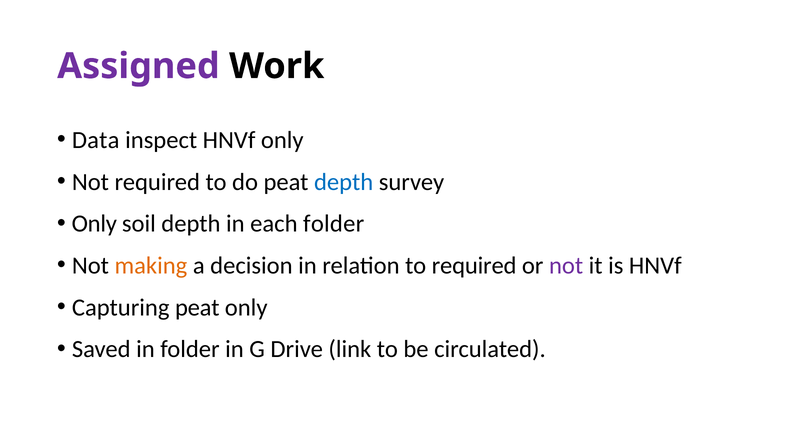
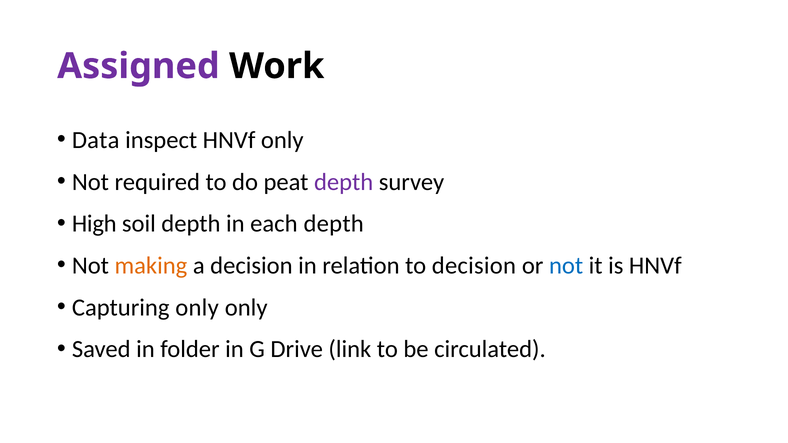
depth at (344, 182) colour: blue -> purple
Only at (94, 224): Only -> High
each folder: folder -> depth
to required: required -> decision
not at (566, 266) colour: purple -> blue
Capturing peat: peat -> only
